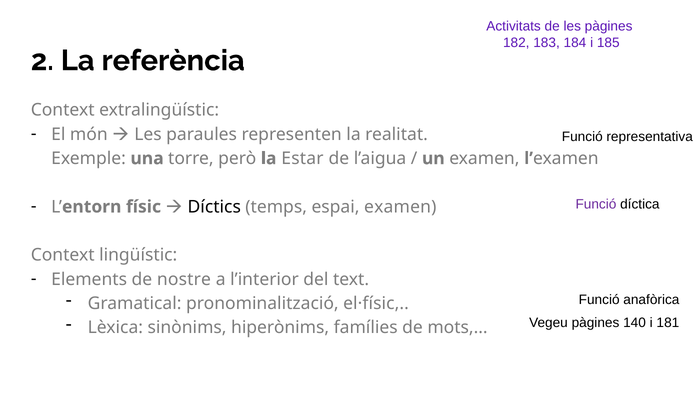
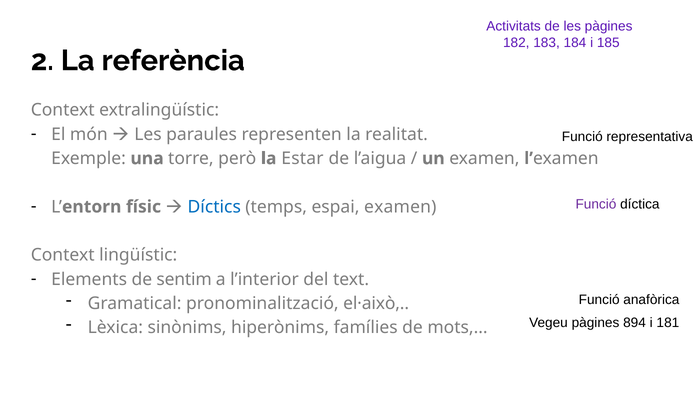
Díctics colour: black -> blue
nostre: nostre -> sentim
el·físic: el·físic -> el·això
140: 140 -> 894
